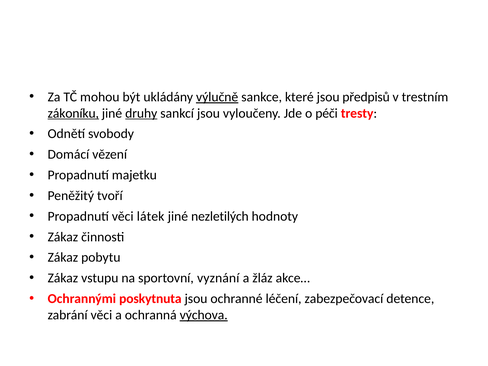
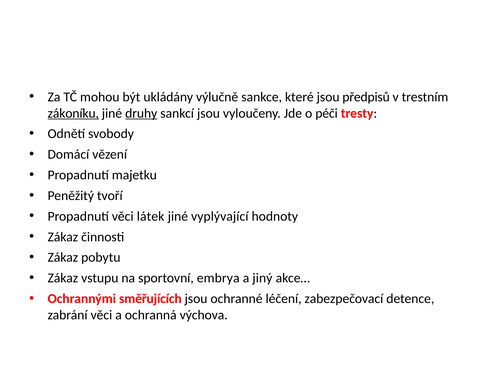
výlučně underline: present -> none
nezletilých: nezletilých -> vyplývající
vyznání: vyznání -> embrya
žláz: žláz -> jiný
poskytnuta: poskytnuta -> směřujících
výchova underline: present -> none
